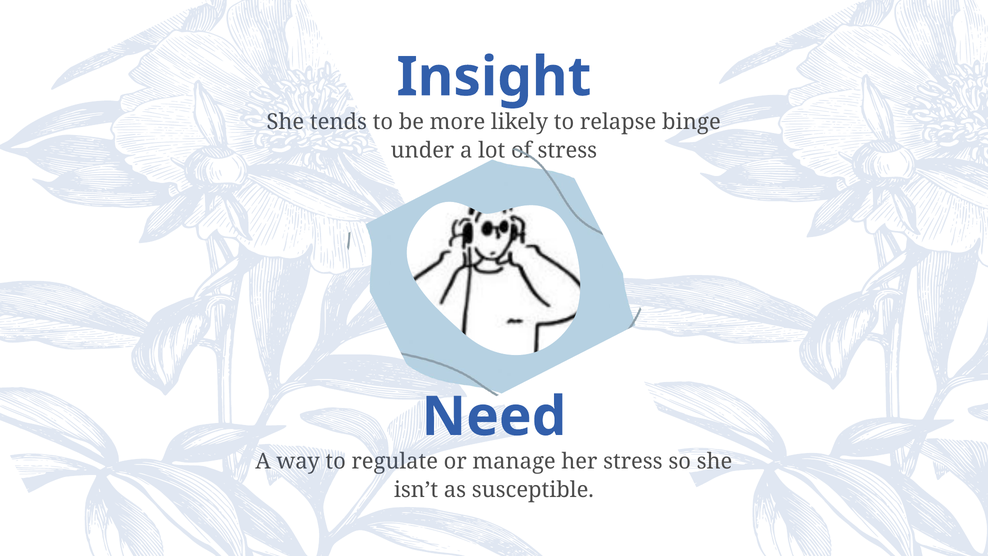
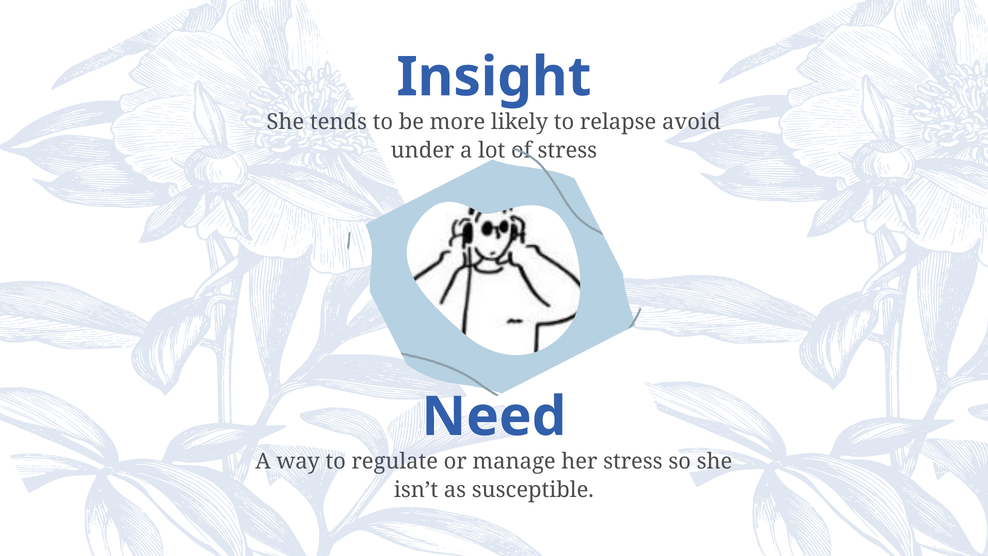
binge: binge -> avoid
